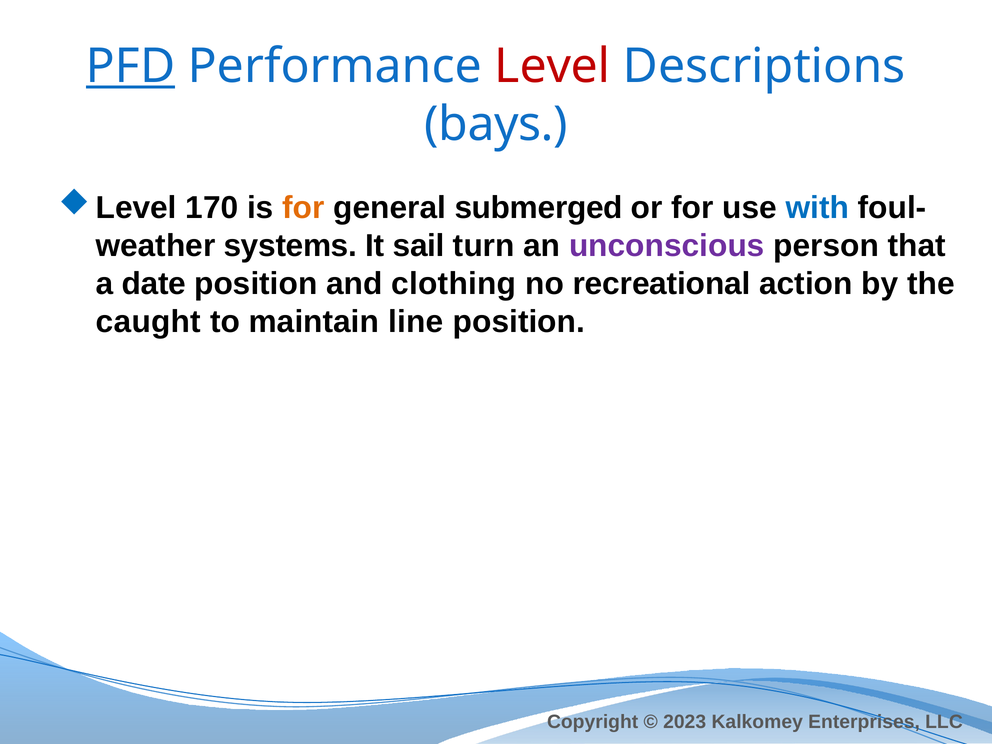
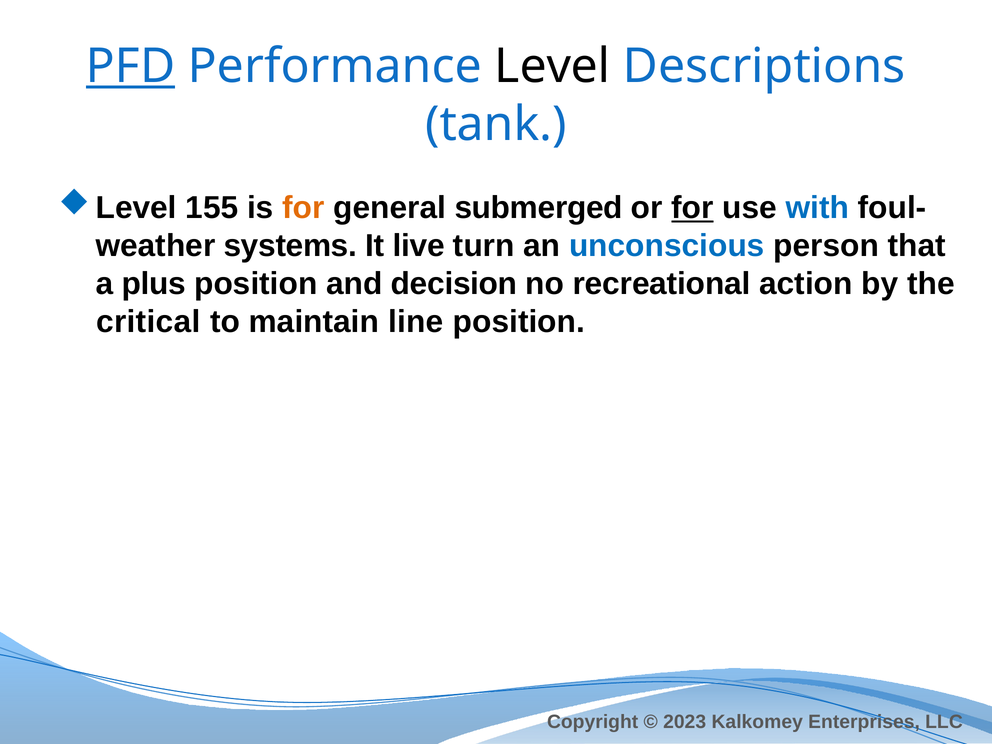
Level colour: red -> black
bays: bays -> tank
170: 170 -> 155
for at (692, 208) underline: none -> present
sail: sail -> live
unconscious colour: purple -> blue
date: date -> plus
clothing: clothing -> decision
caught: caught -> critical
